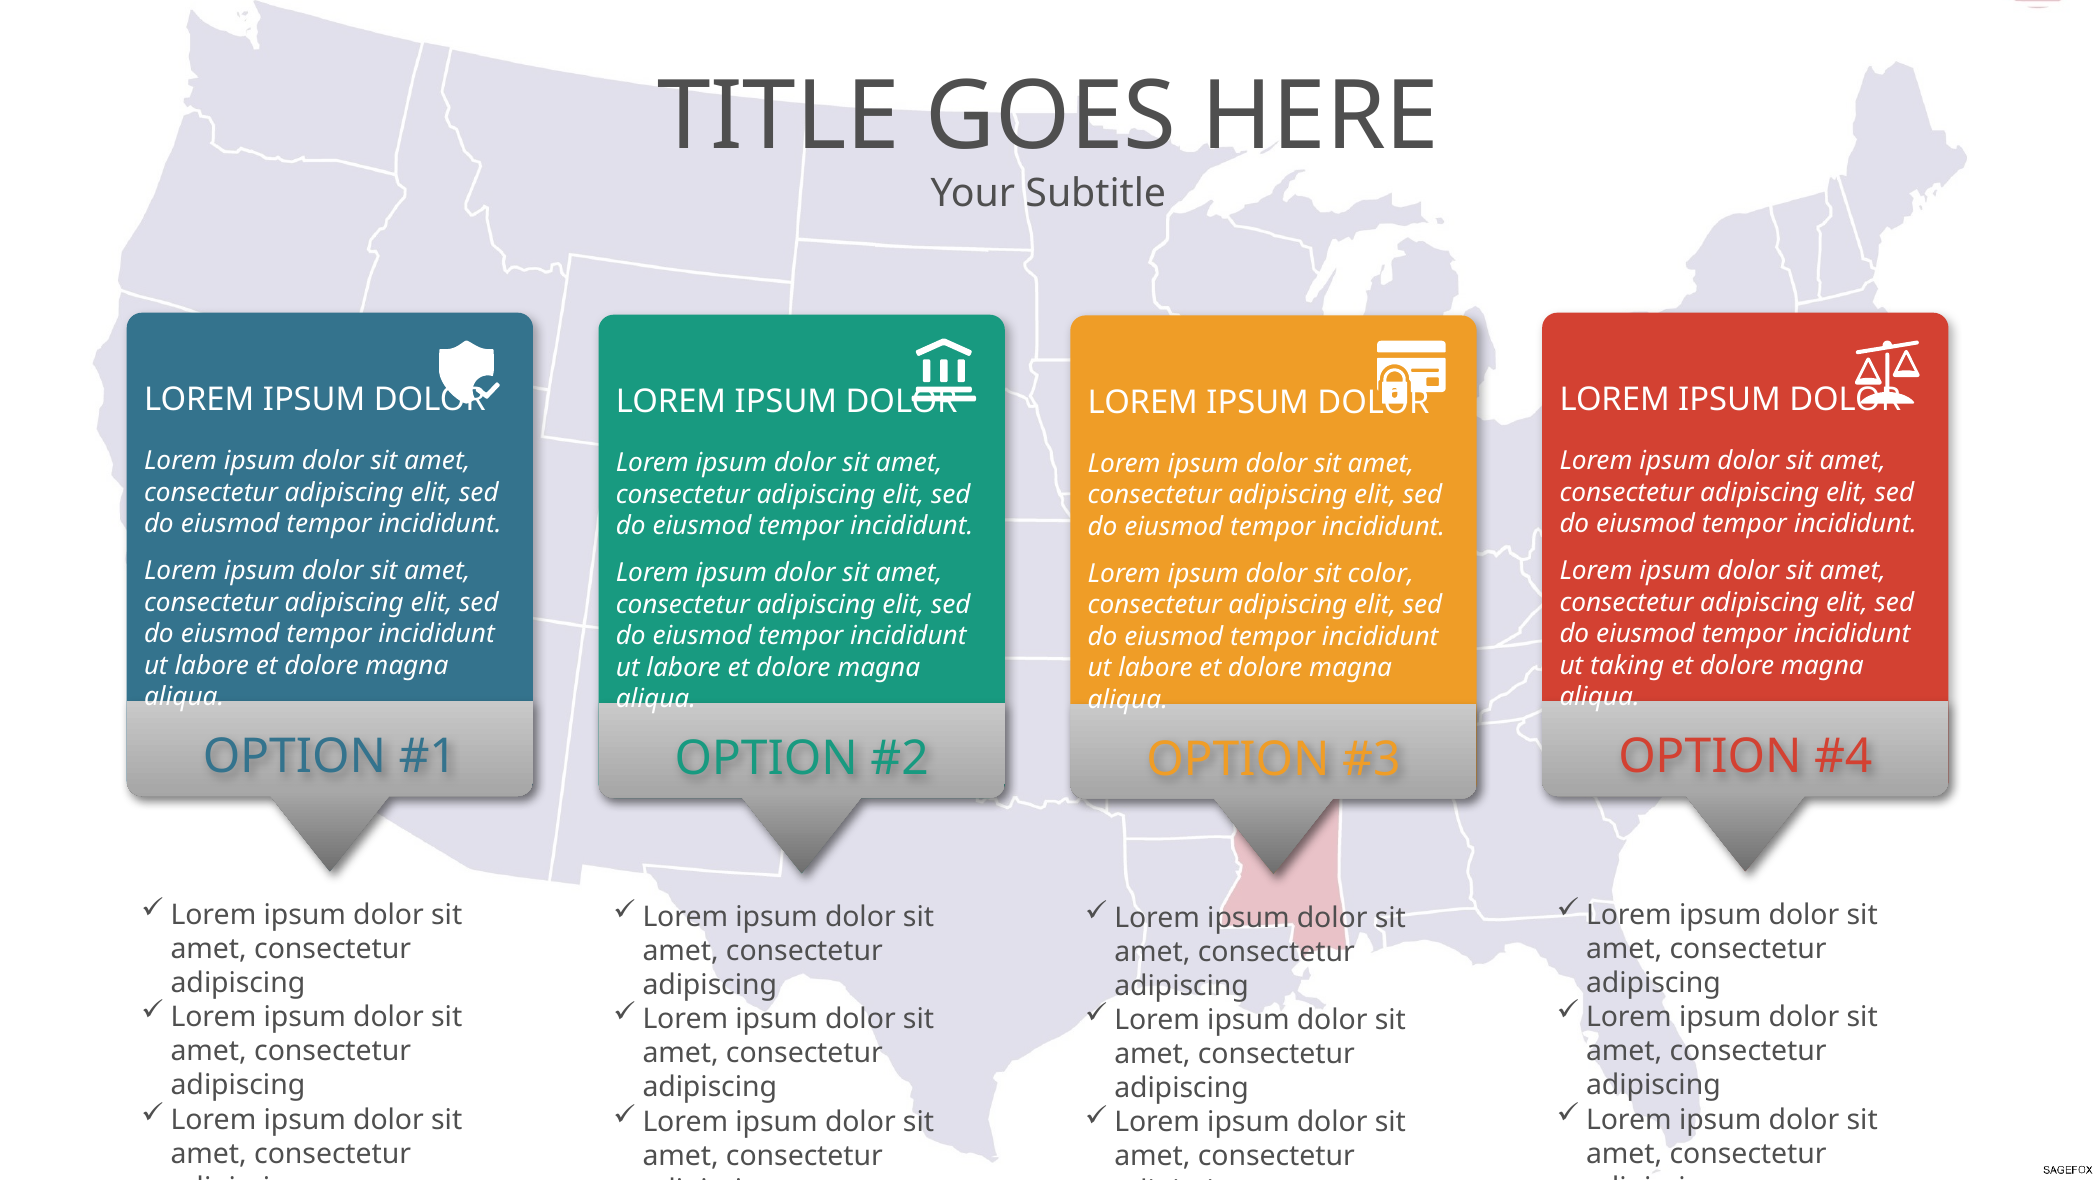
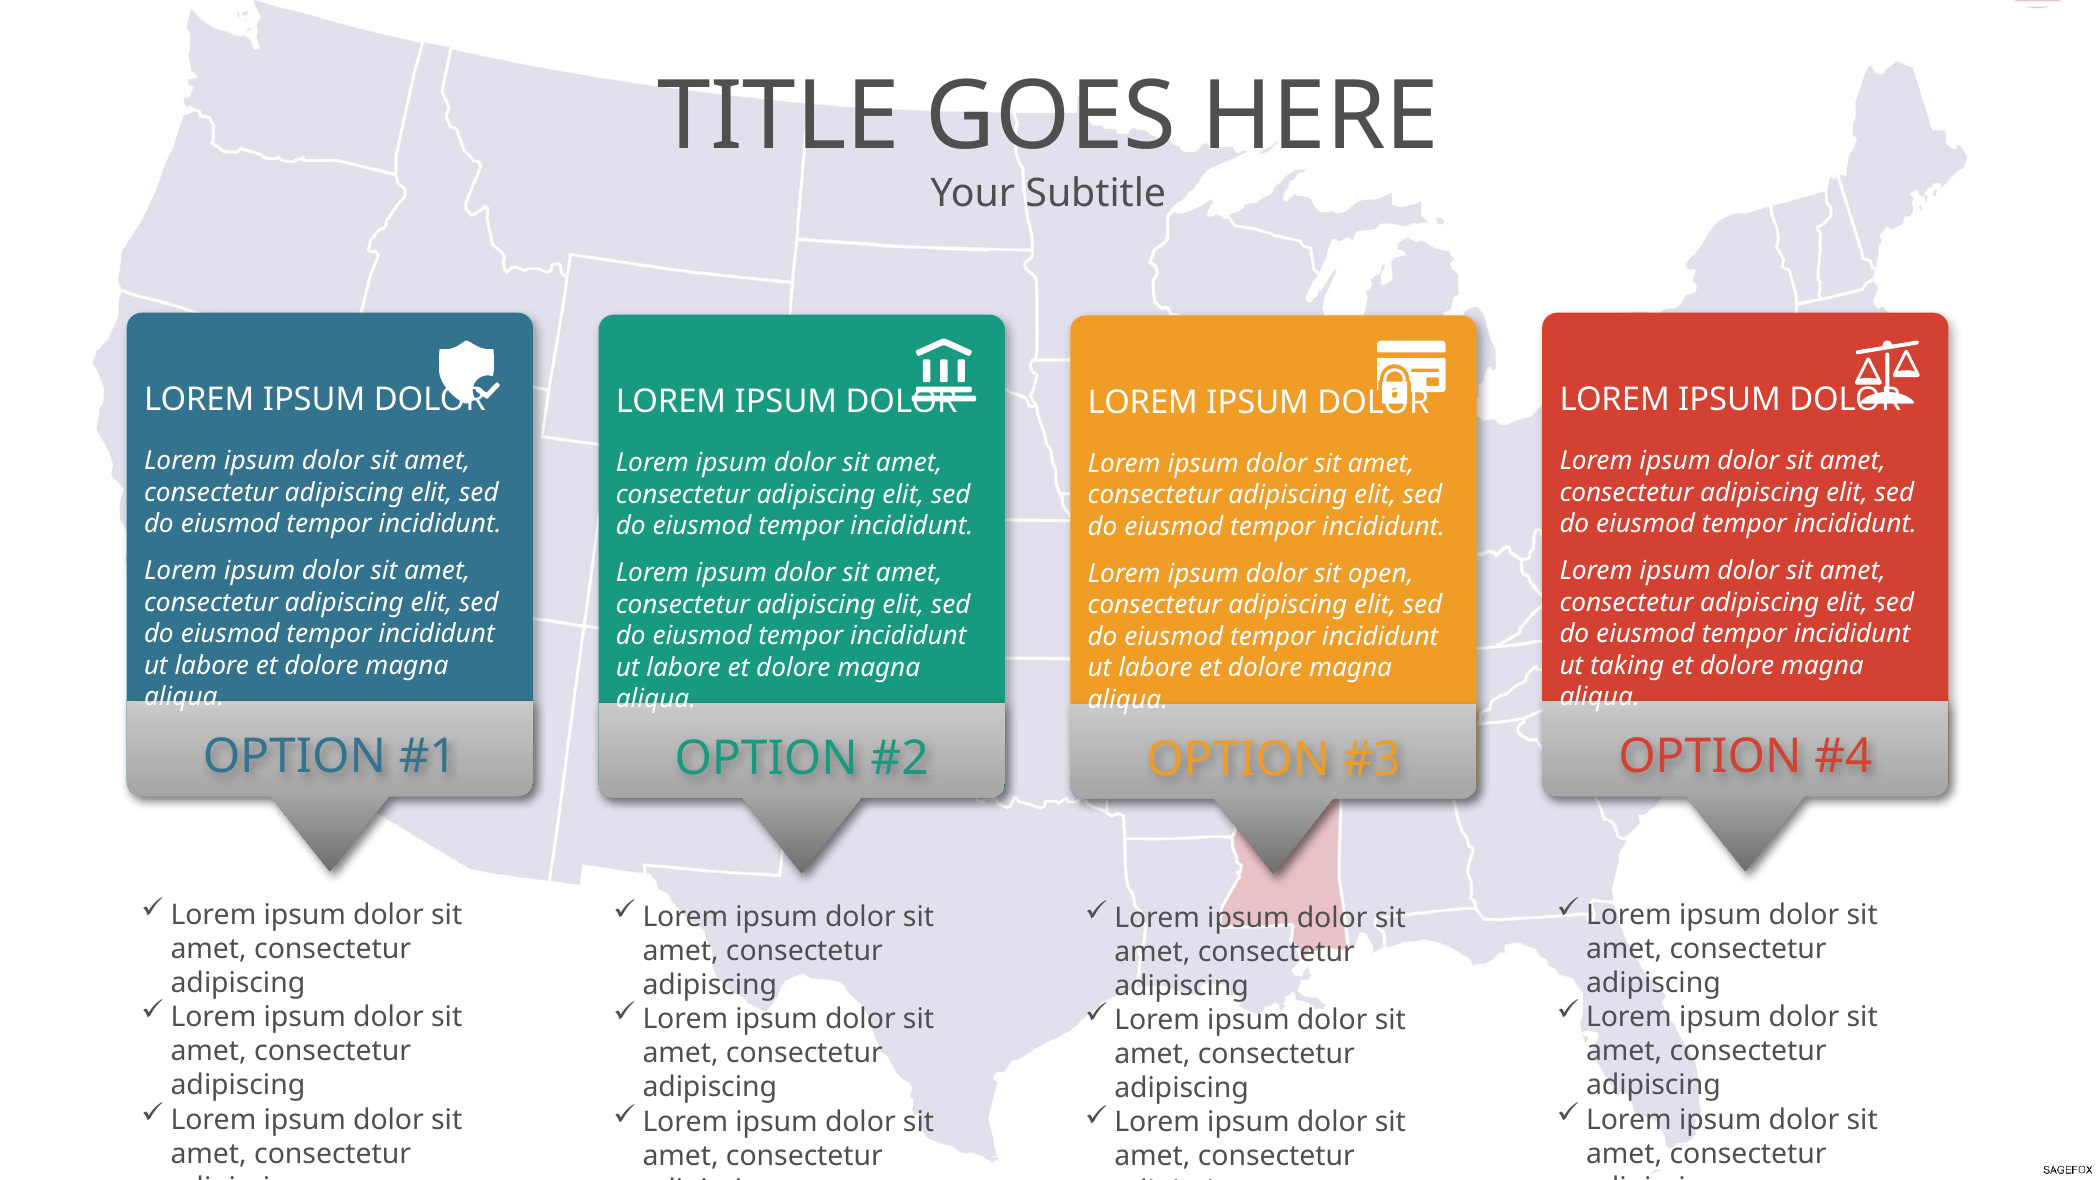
color: color -> open
